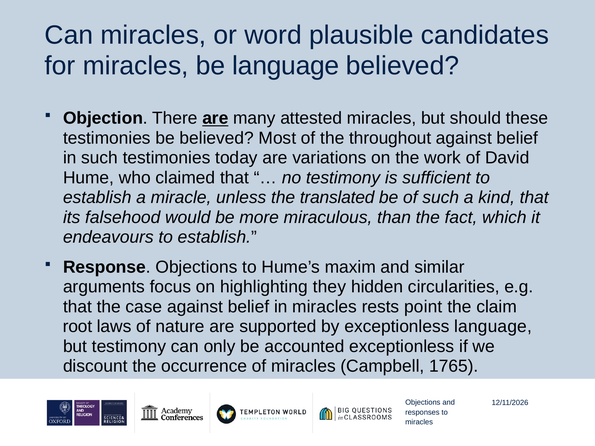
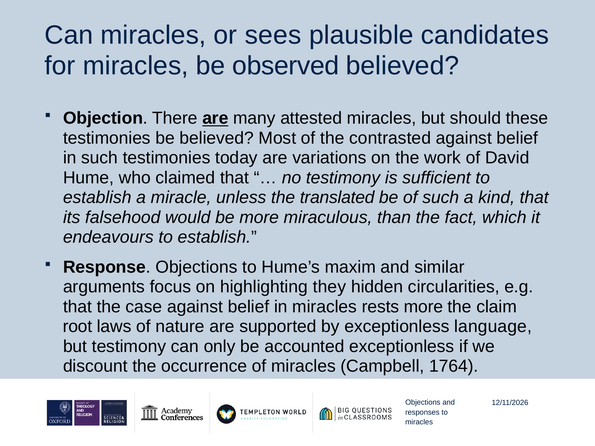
word: word -> sees
be language: language -> observed
throughout: throughout -> contrasted
rests point: point -> more
1765: 1765 -> 1764
